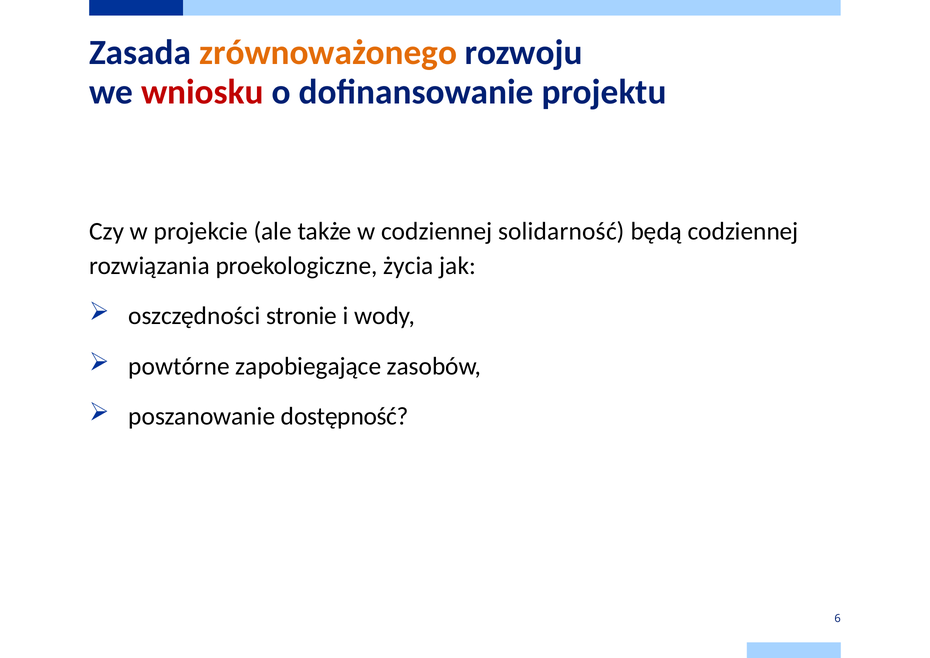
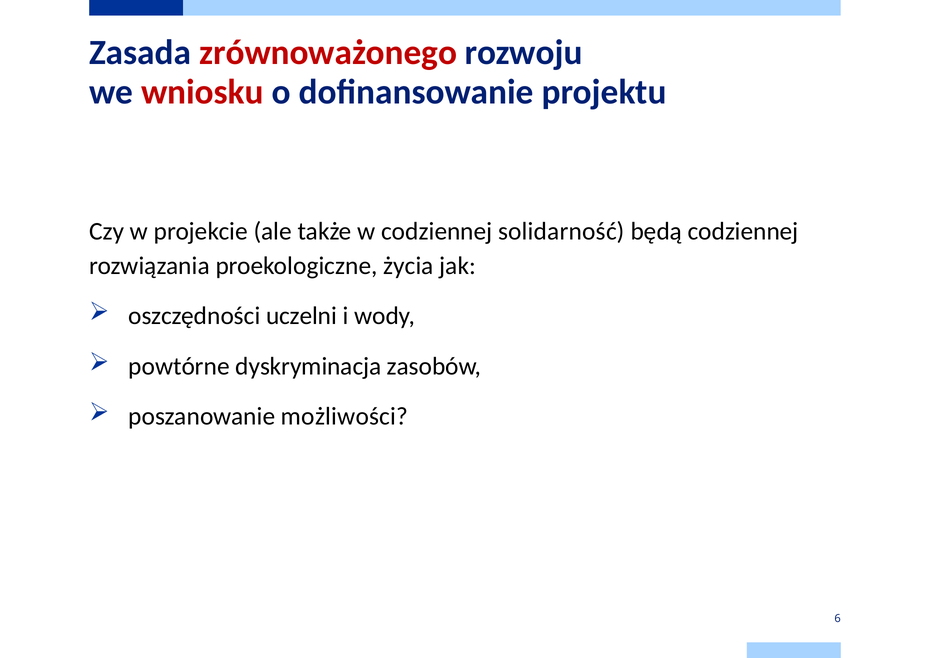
zrównoważonego colour: orange -> red
stronie: stronie -> uczelni
zapobiegające: zapobiegające -> dyskryminacja
dostępność: dostępność -> możliwości
